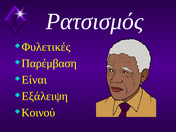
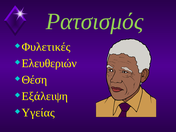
Ρατσισμός colour: white -> light green
Παρέμβαση: Παρέμβαση -> Ελευθεριών
Είναι: Είναι -> Θέση
Κοινού: Κοινού -> Υγείας
